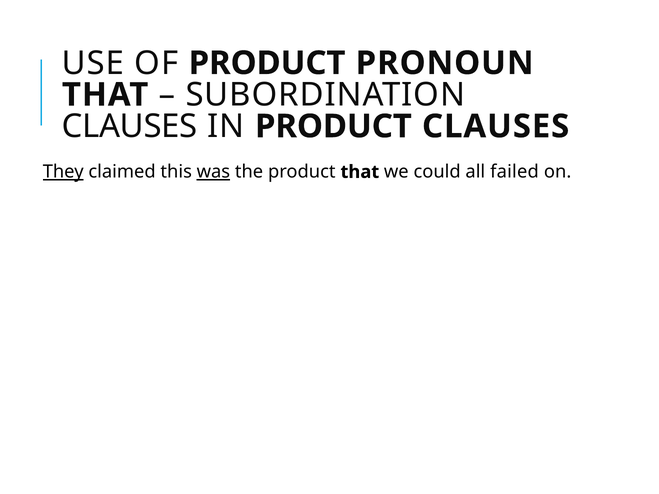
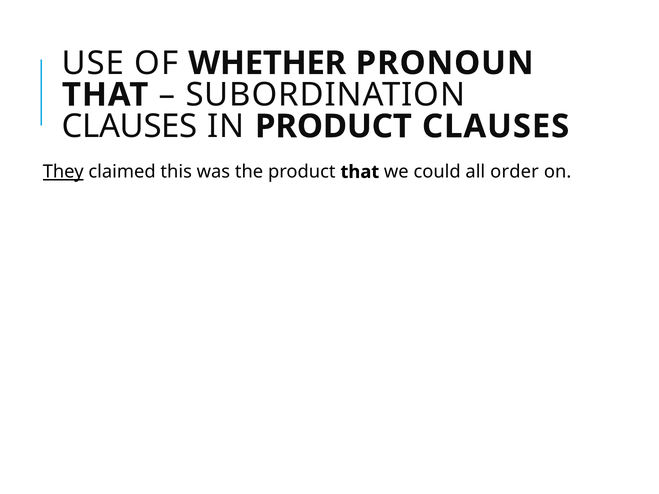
OF PRODUCT: PRODUCT -> WHETHER
was underline: present -> none
failed: failed -> order
